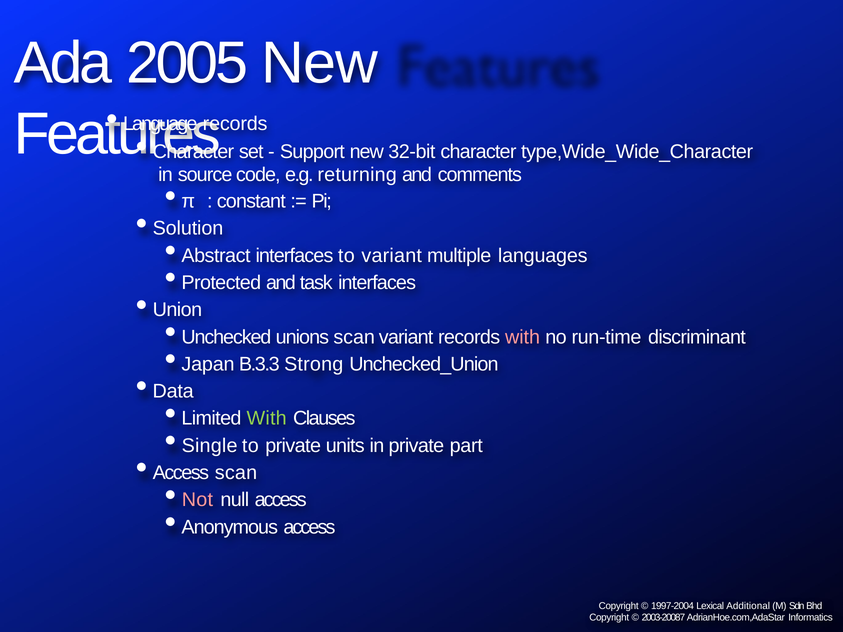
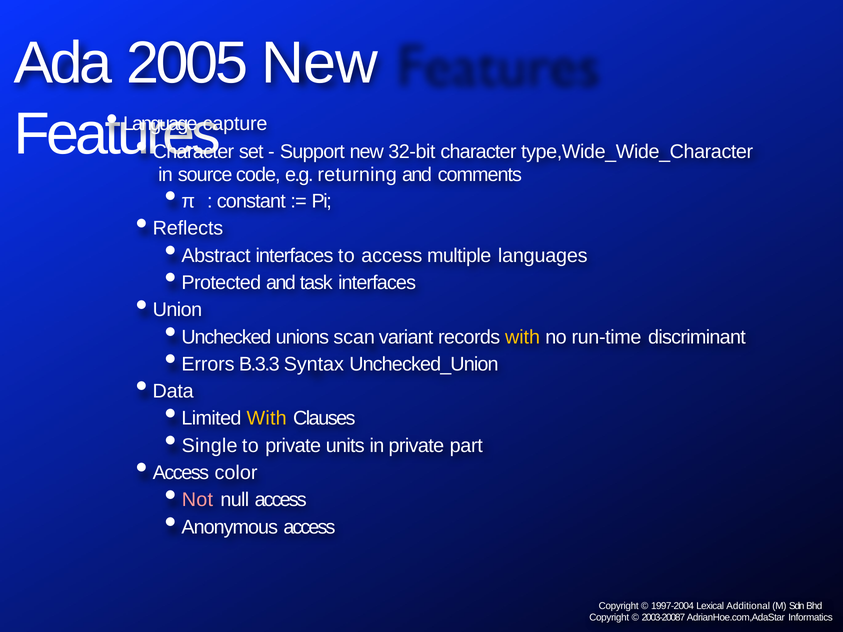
records at (235, 124): records -> capture
Solution: Solution -> Reflects
to variant: variant -> access
with at (523, 337) colour: pink -> yellow
Japan: Japan -> Errors
Strong: Strong -> Syntax
With at (267, 419) colour: light green -> yellow
Access scan: scan -> color
